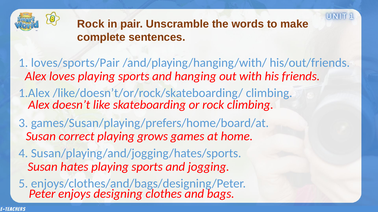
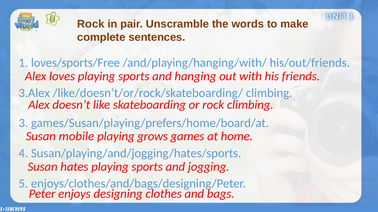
loves/sports/Pair: loves/sports/Pair -> loves/sports/Free
1.Alex: 1.Alex -> 3.Alex
correct: correct -> mobile
